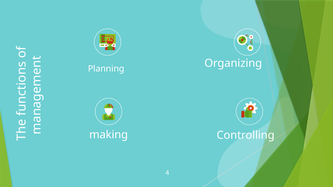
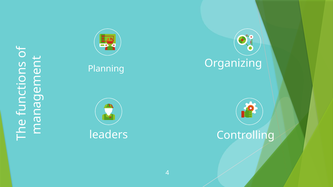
making: making -> leaders
